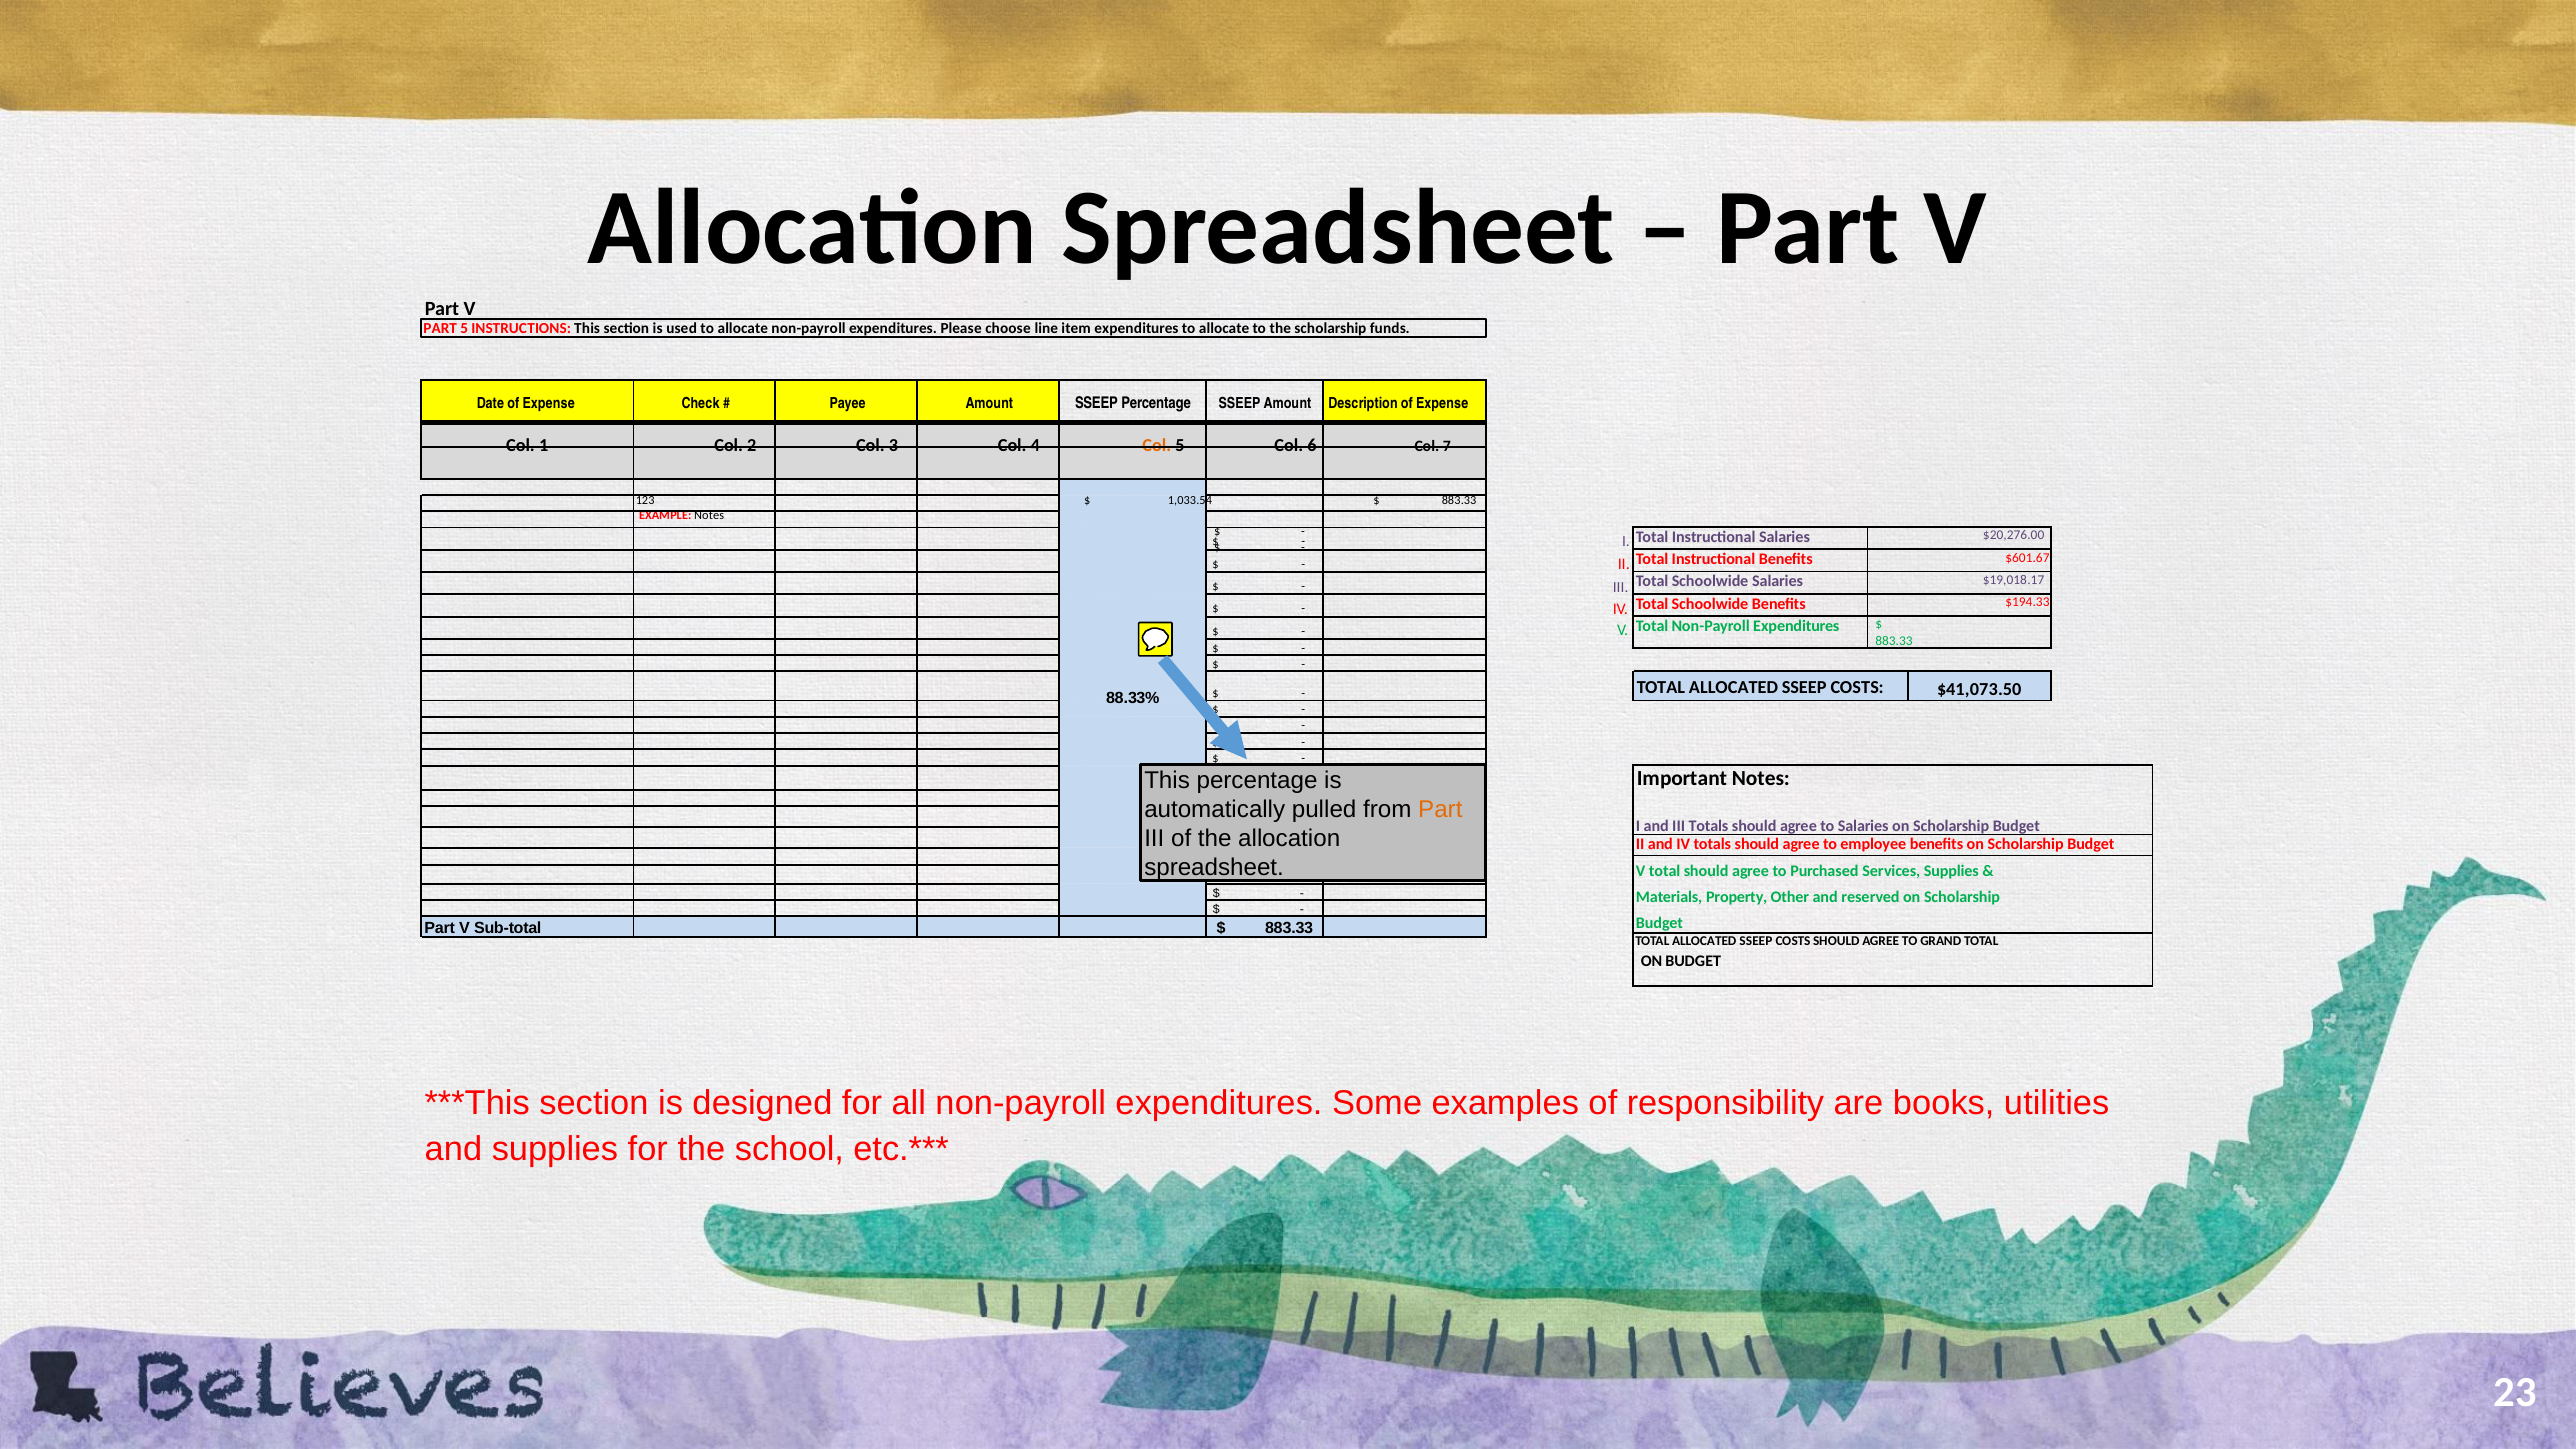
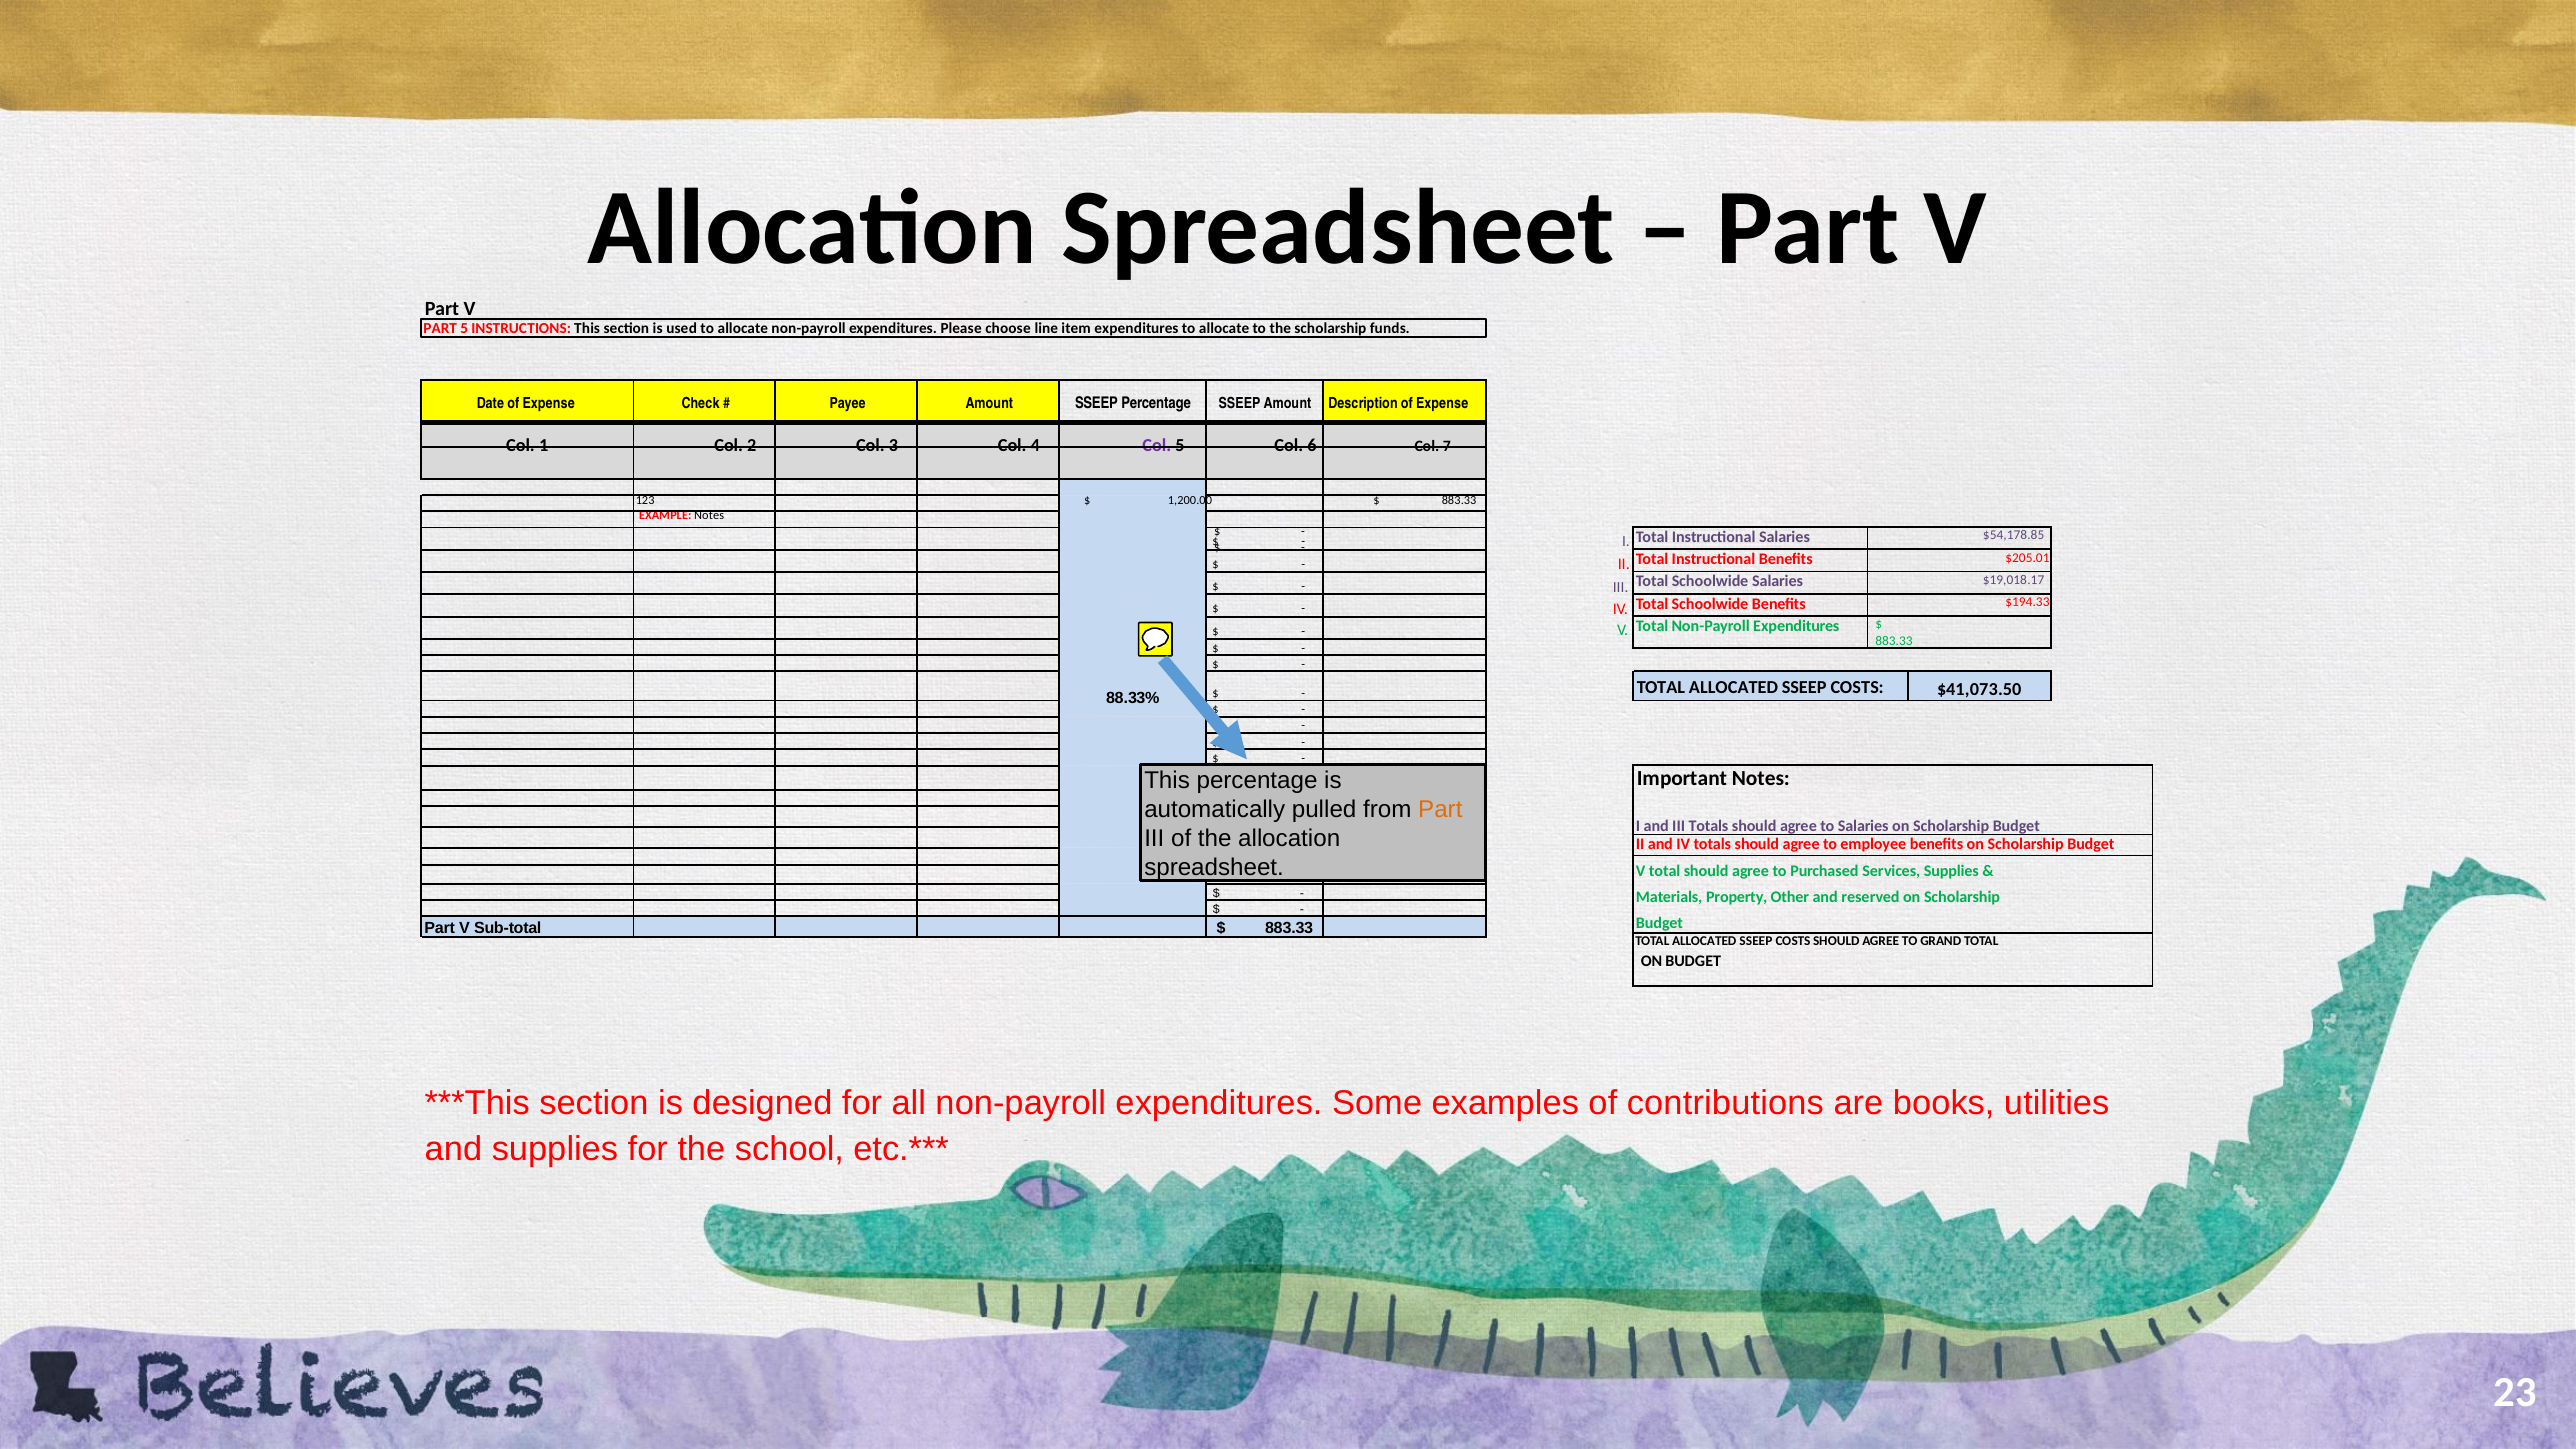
Col at (1157, 446) colour: orange -> purple
1,033.54: 1,033.54 -> 1,200.00
$20,276.00: $20,276.00 -> $54,178.85
$601.67: $601.67 -> $205.01
responsibility: responsibility -> contributions
